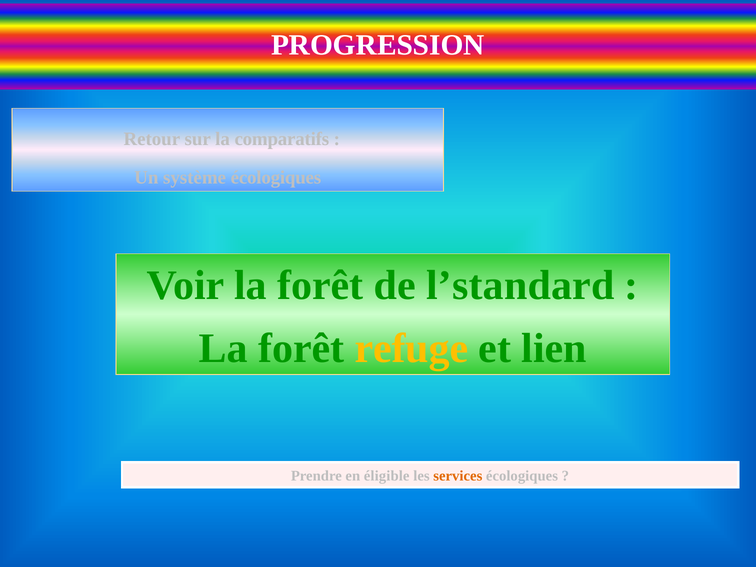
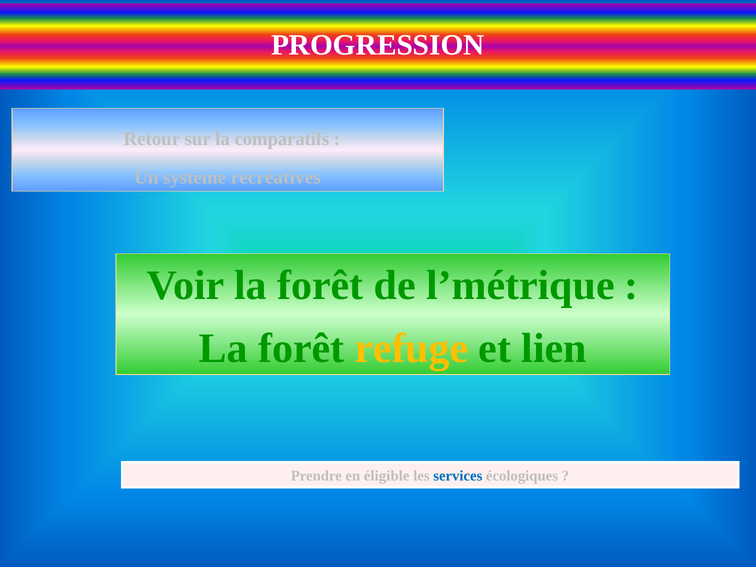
système écologiques: écologiques -> récréatives
l’standard: l’standard -> l’métrique
services colour: orange -> blue
